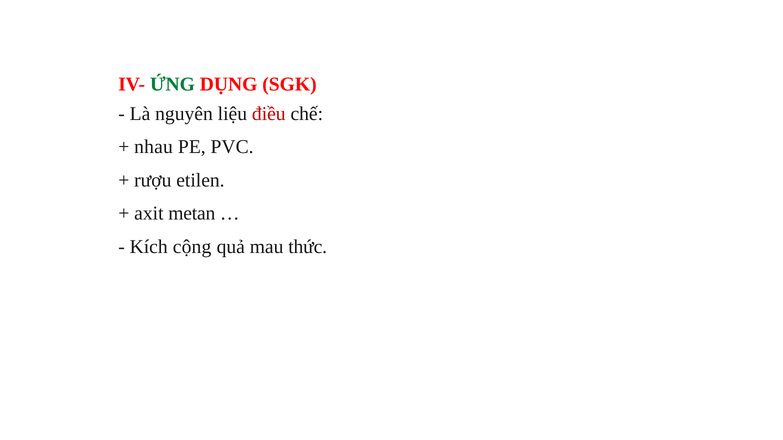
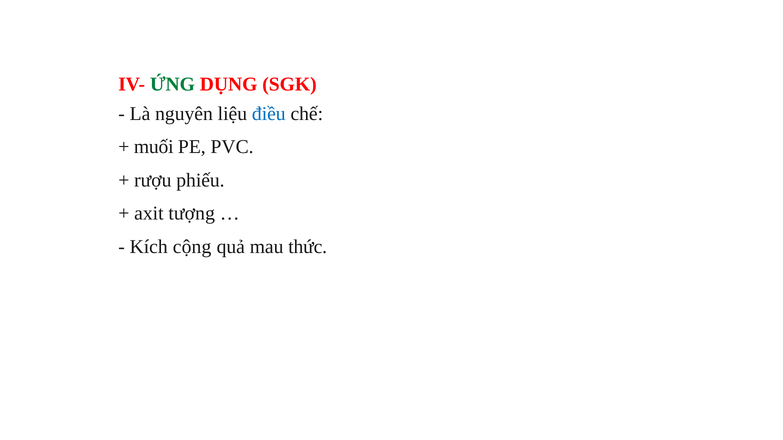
điều colour: red -> blue
nhau: nhau -> muối
etilen: etilen -> phiếu
metan: metan -> tượng
